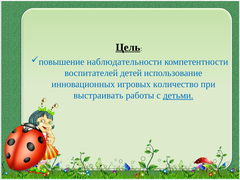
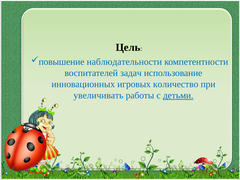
Цель underline: present -> none
детей: детей -> задач
выстраивать: выстраивать -> увеличивать
